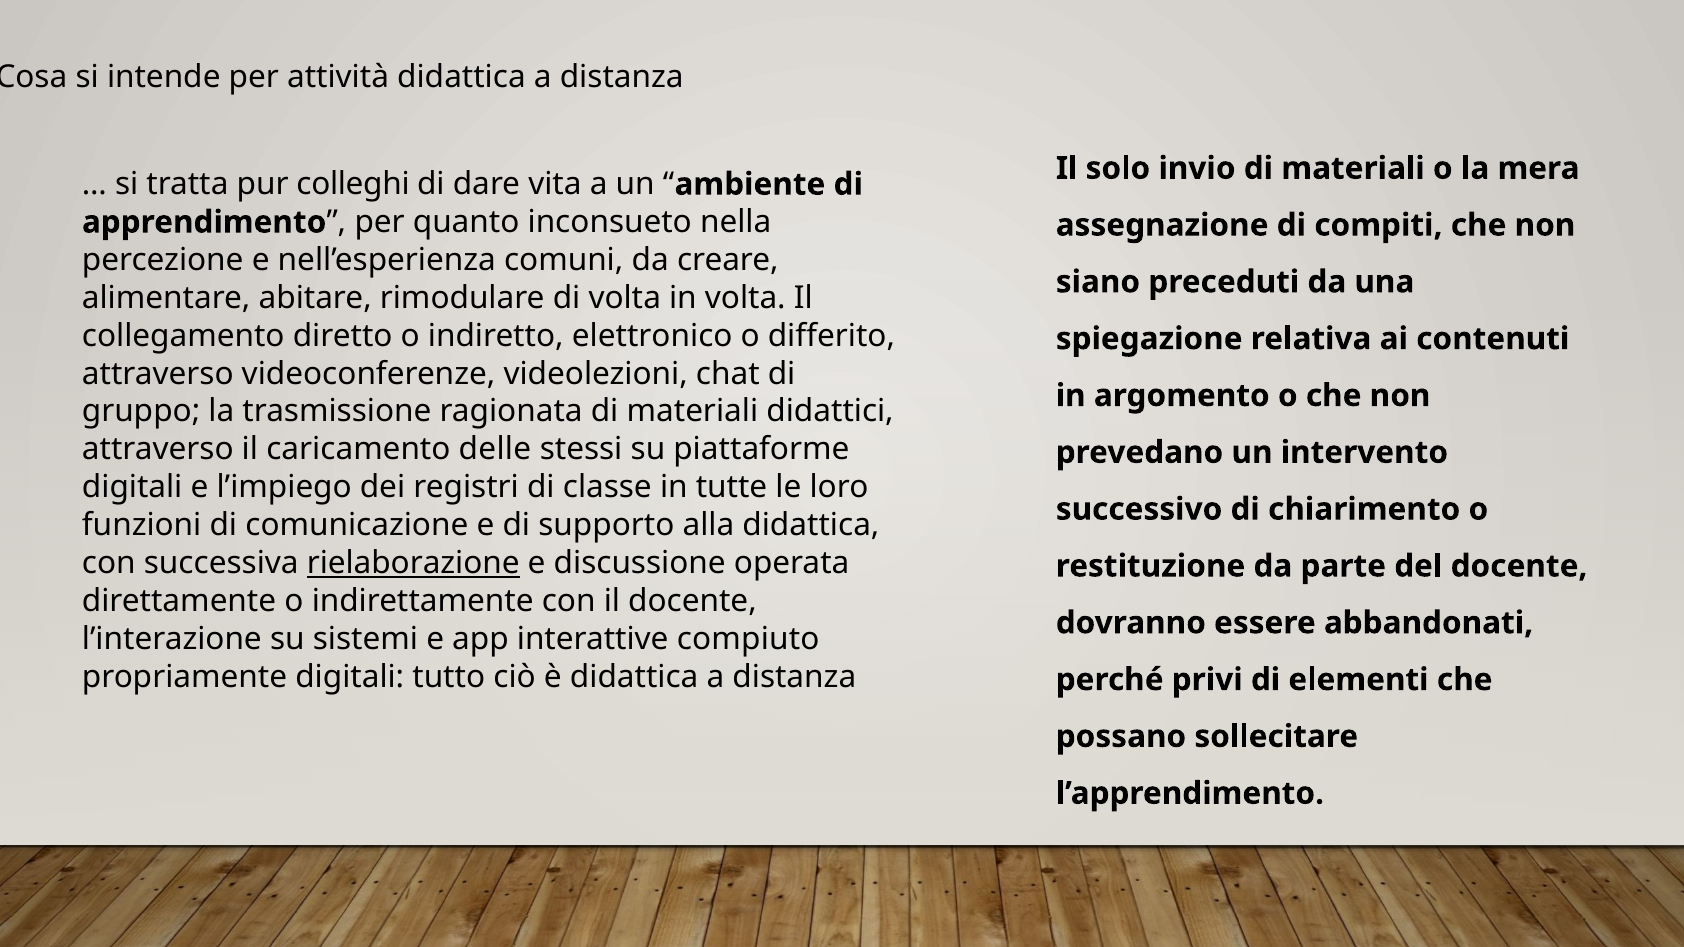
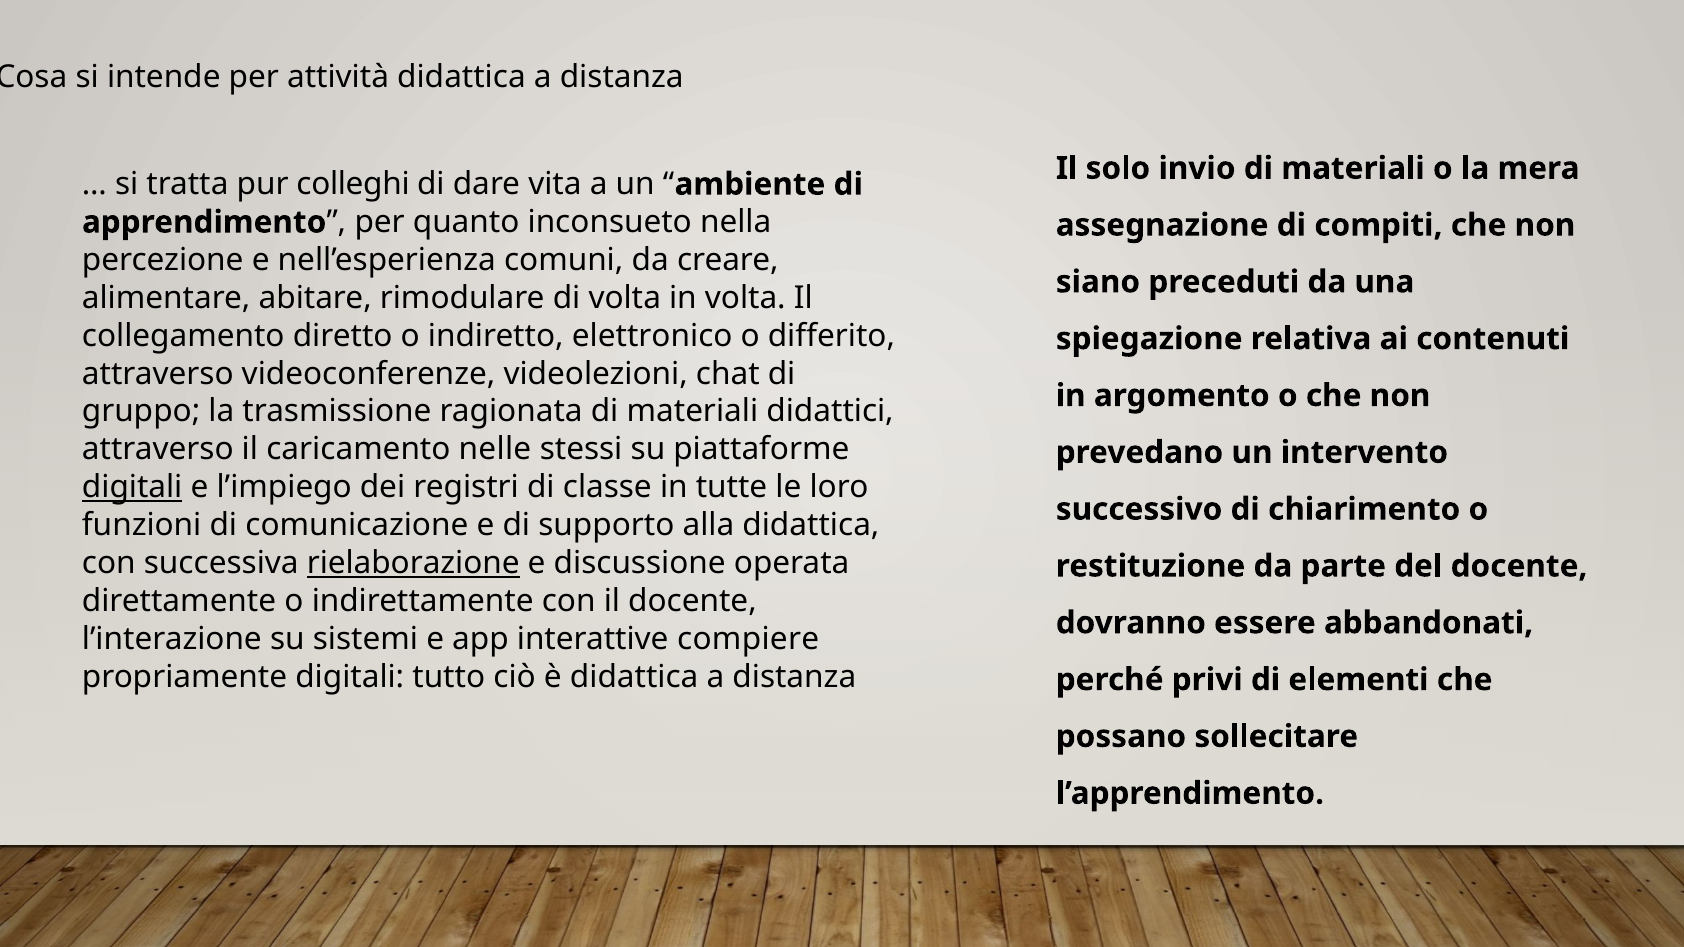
delle: delle -> nelle
digitali at (132, 487) underline: none -> present
compiuto: compiuto -> compiere
